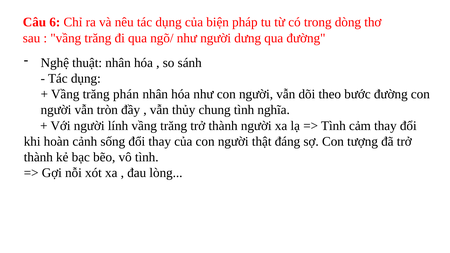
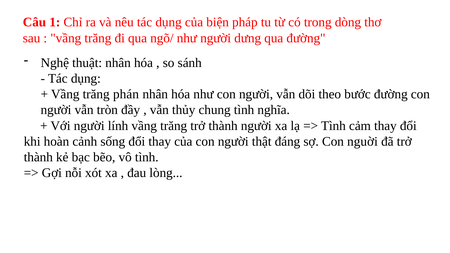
6: 6 -> 1
tượng: tượng -> nguời
